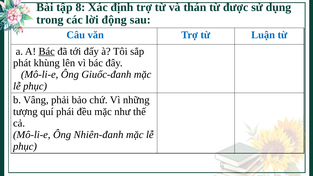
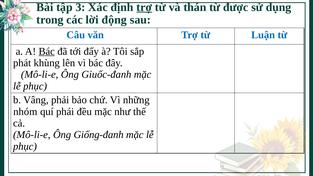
8: 8 -> 3
trợ at (144, 7) underline: none -> present
tượng: tượng -> nhóm
Nhiên-đanh: Nhiên-đanh -> Giống-đanh
